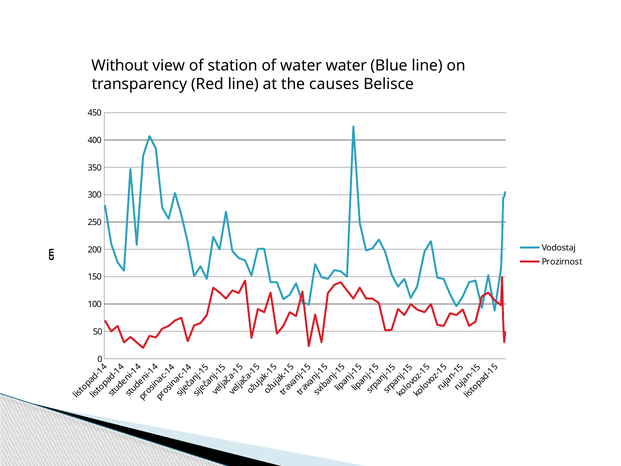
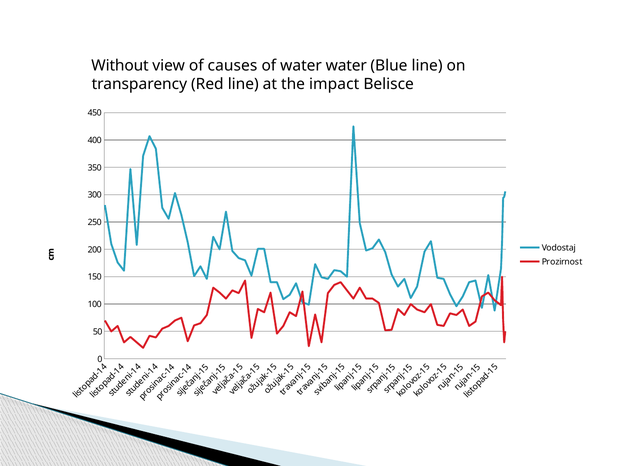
station: station -> causes
causes: causes -> impact
